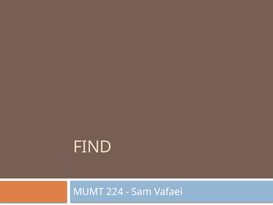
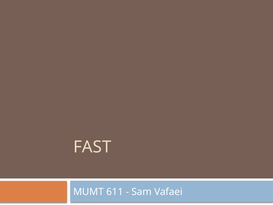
FIND: FIND -> FAST
224: 224 -> 611
